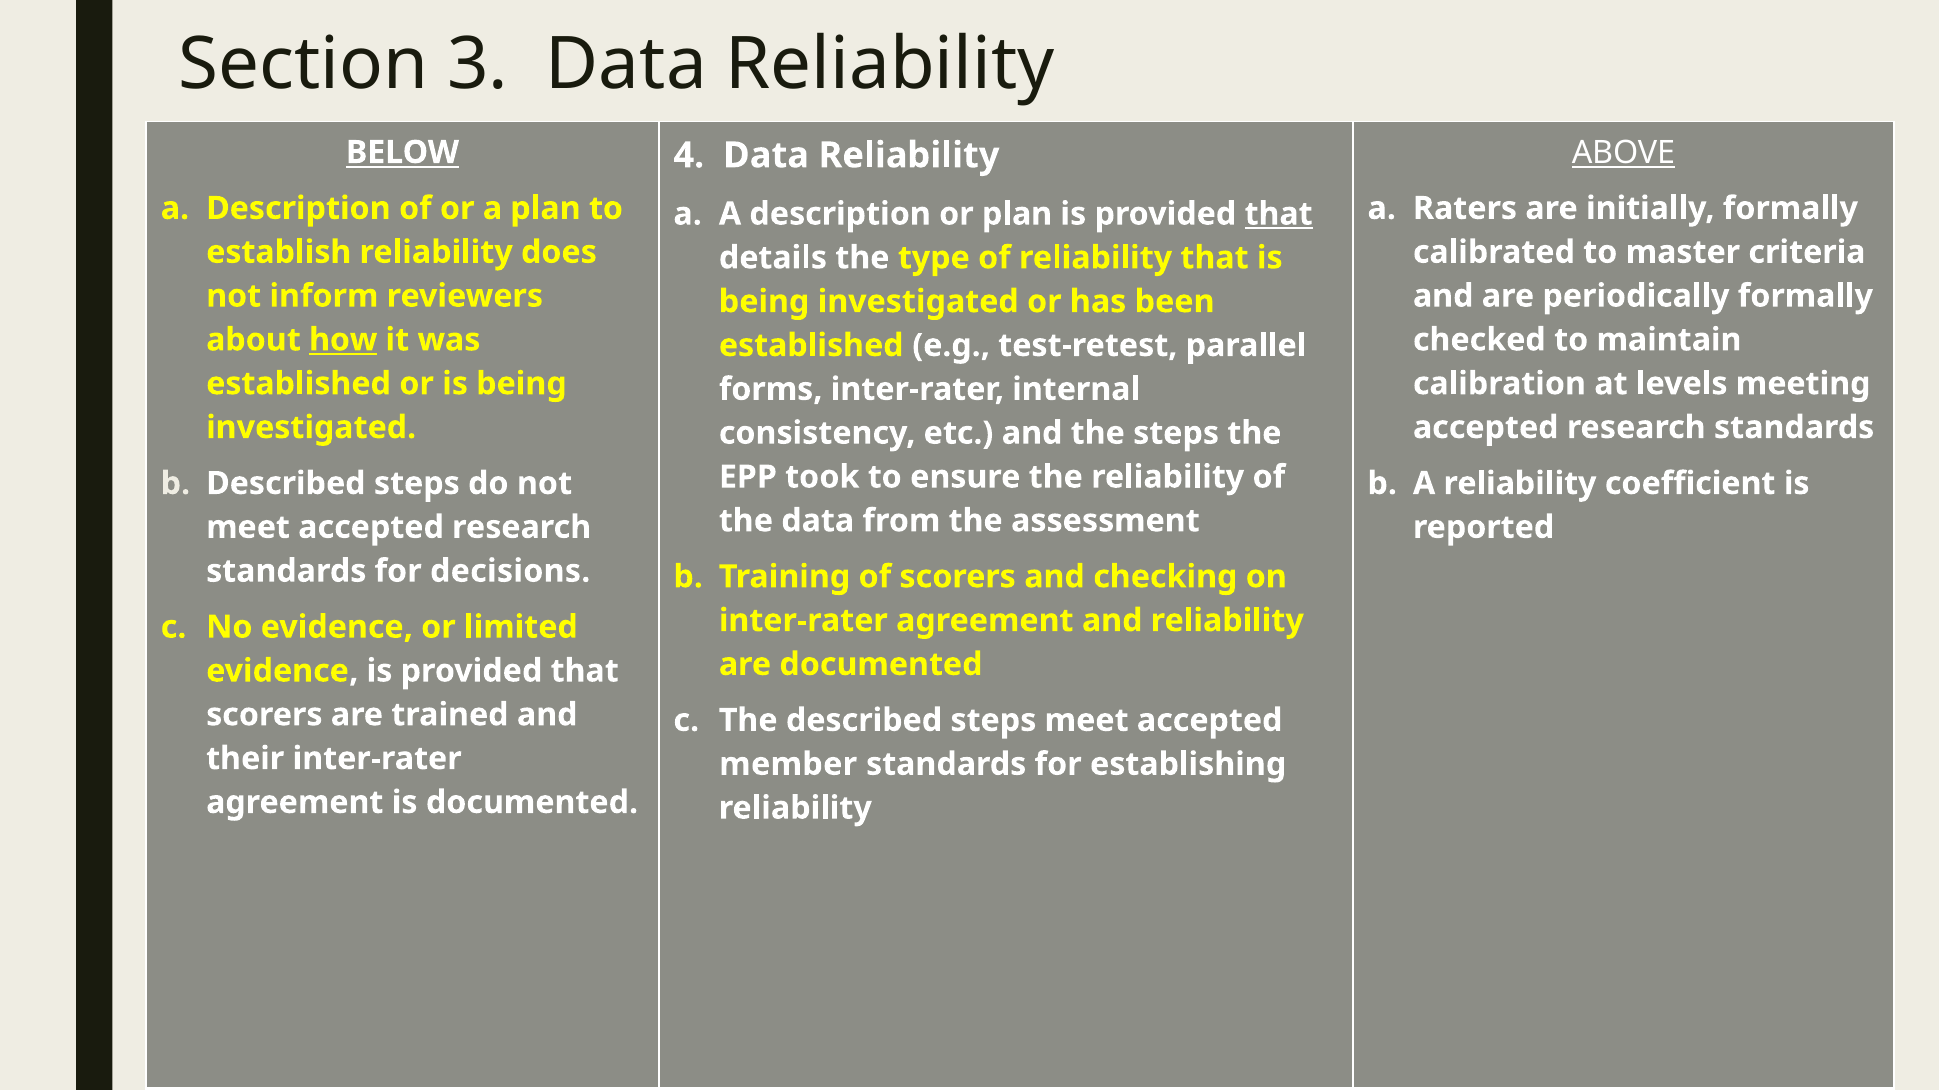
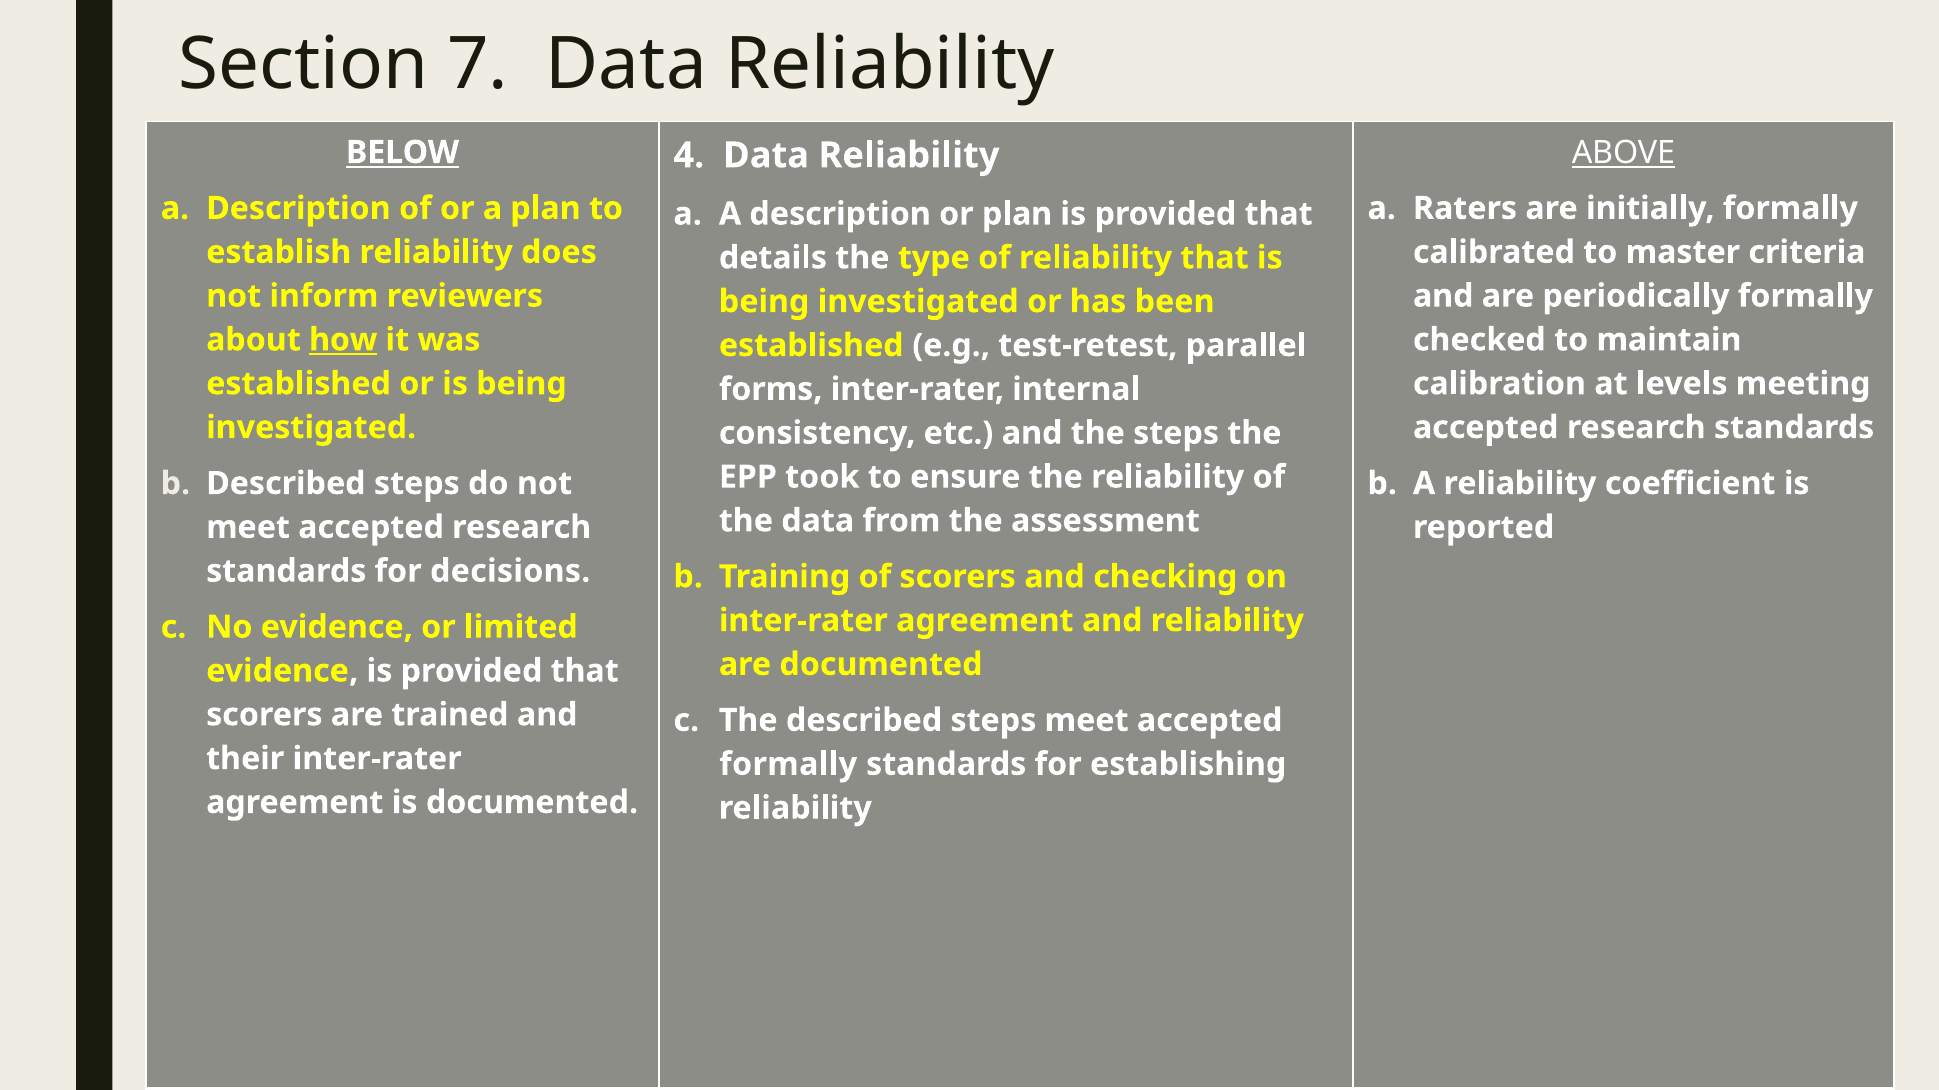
3: 3 -> 7
that at (1279, 214) underline: present -> none
member at (788, 765): member -> formally
